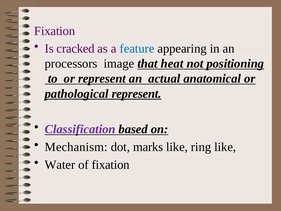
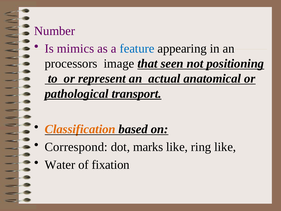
Fixation at (55, 31): Fixation -> Number
cracked: cracked -> mimics
heat: heat -> seen
pathological represent: represent -> transport
Classification colour: purple -> orange
Mechanism: Mechanism -> Correspond
